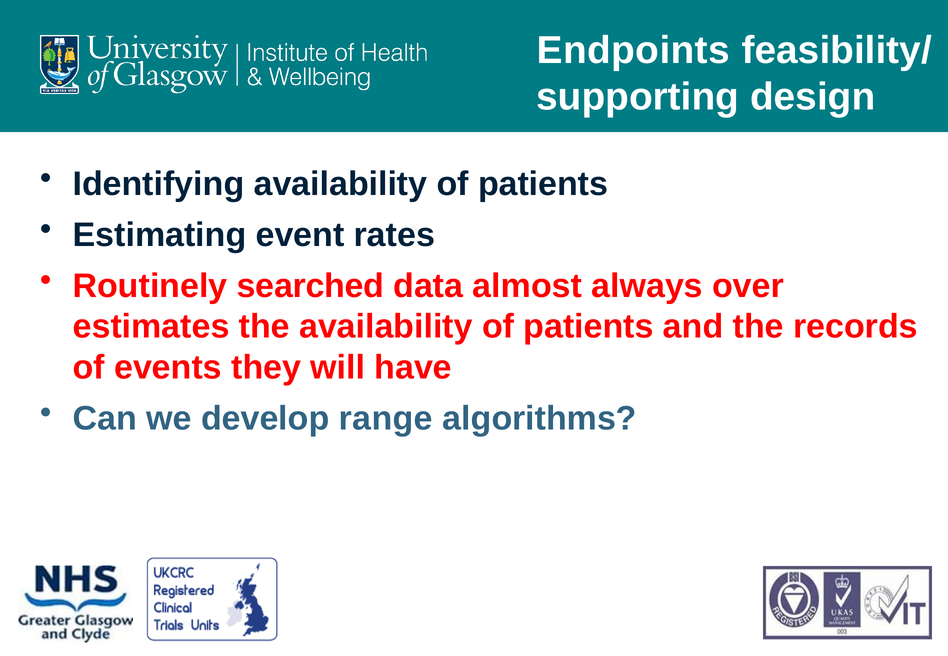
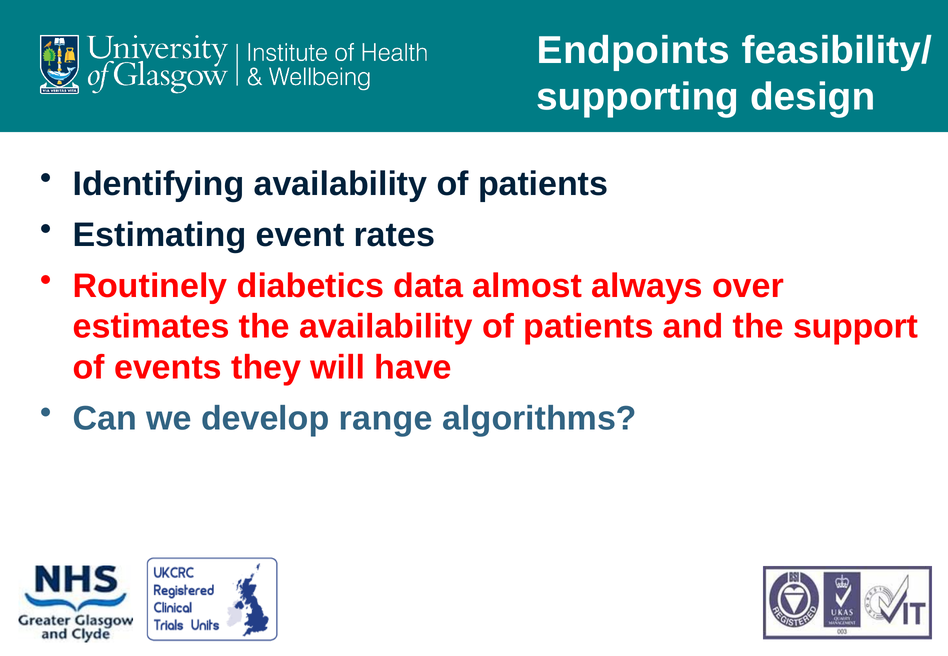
searched: searched -> diabetics
records: records -> support
